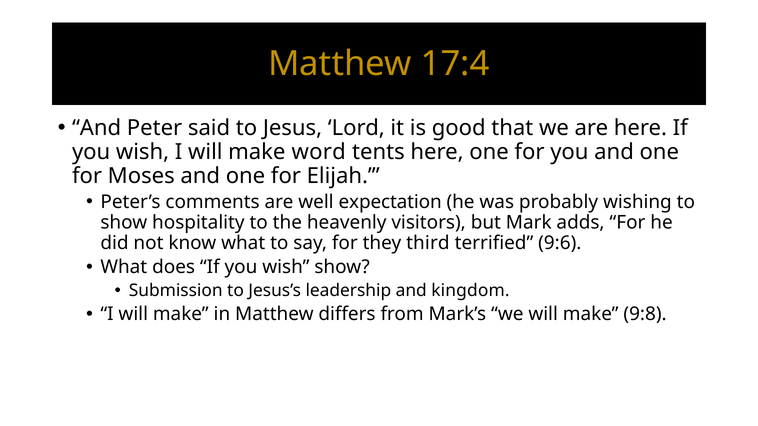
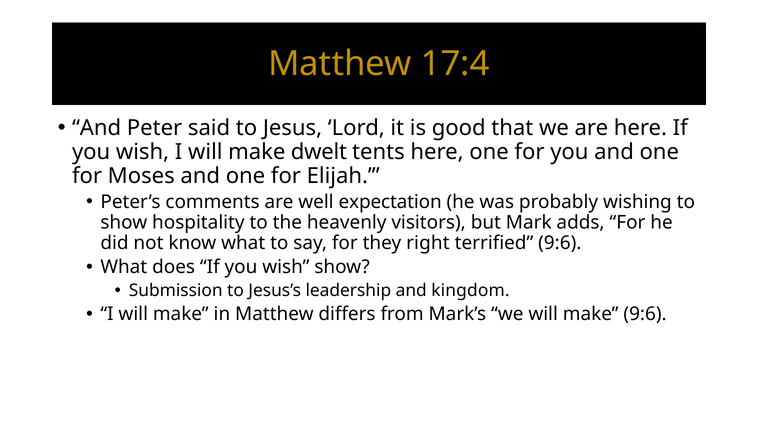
word: word -> dwelt
third: third -> right
make 9:8: 9:8 -> 9:6
